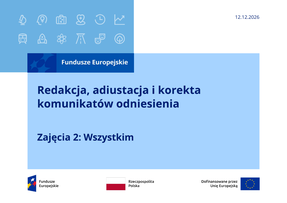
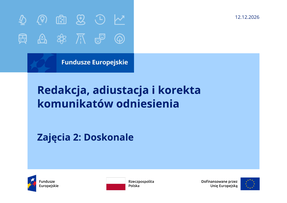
Wszystkim: Wszystkim -> Doskonale
